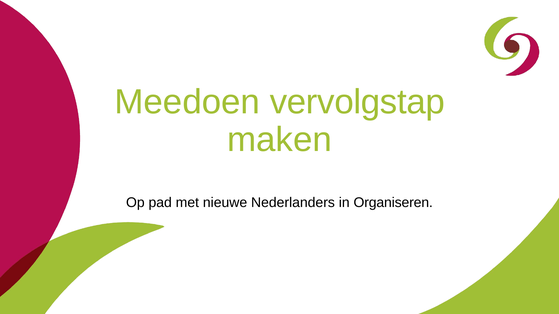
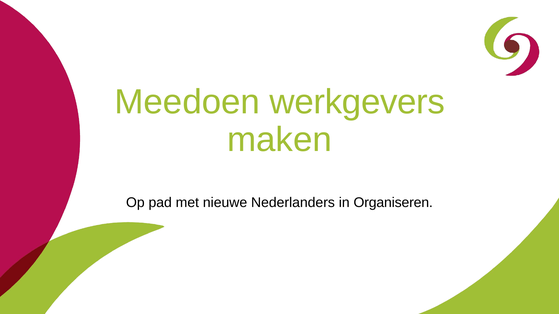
vervolgstap: vervolgstap -> werkgevers
